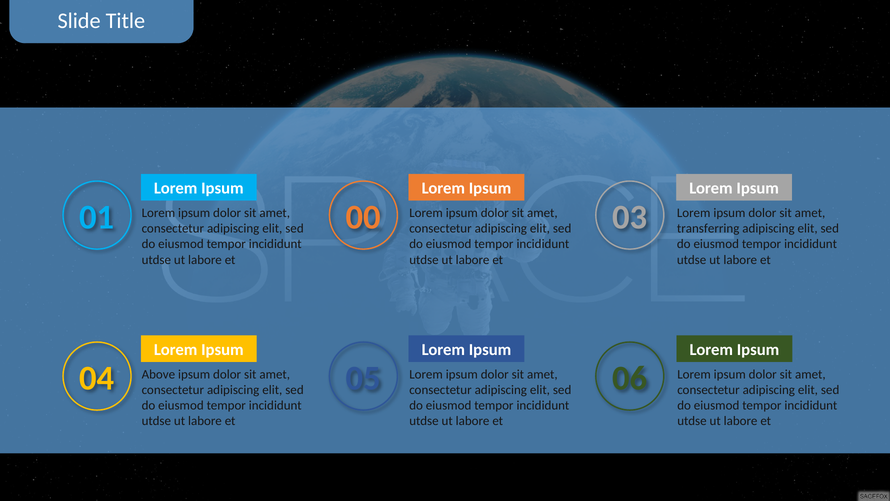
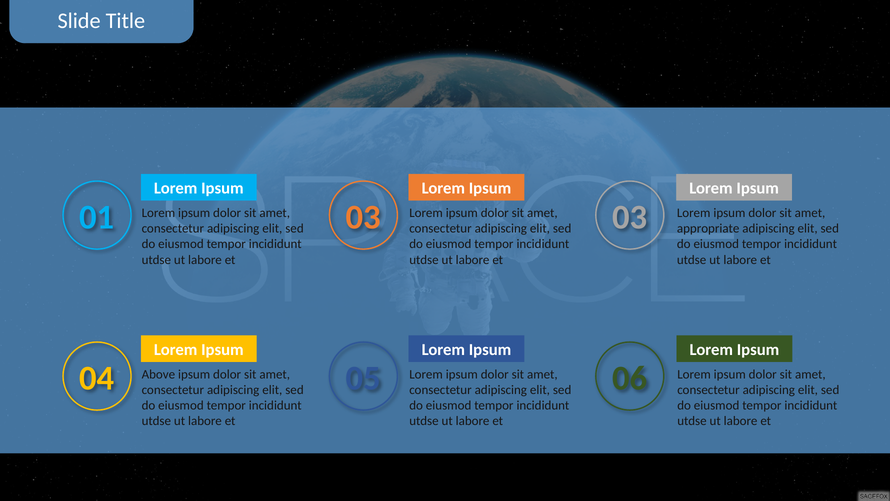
01 00: 00 -> 03
transferring: transferring -> appropriate
